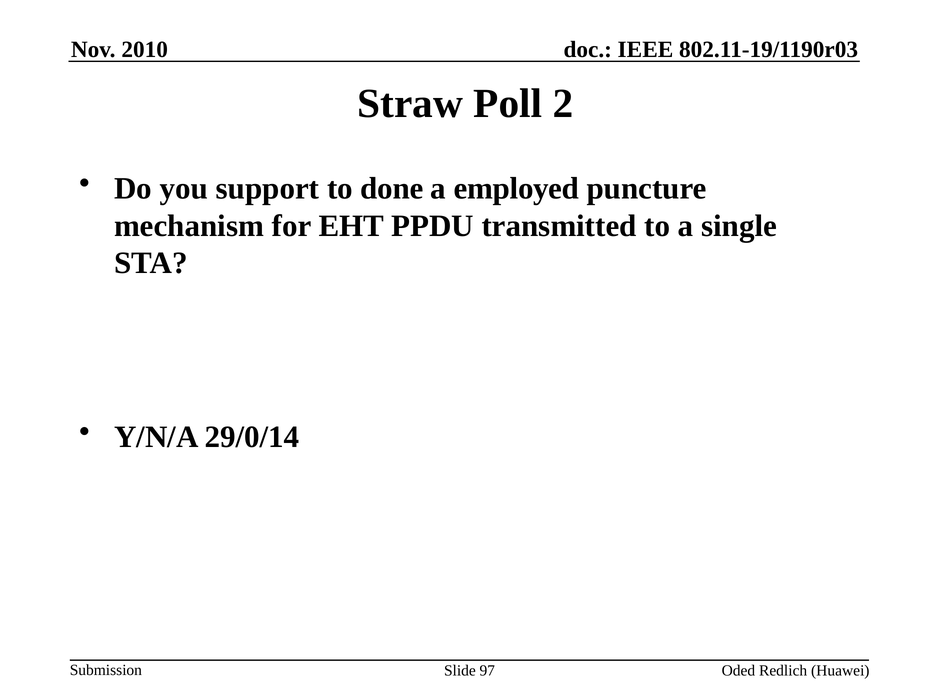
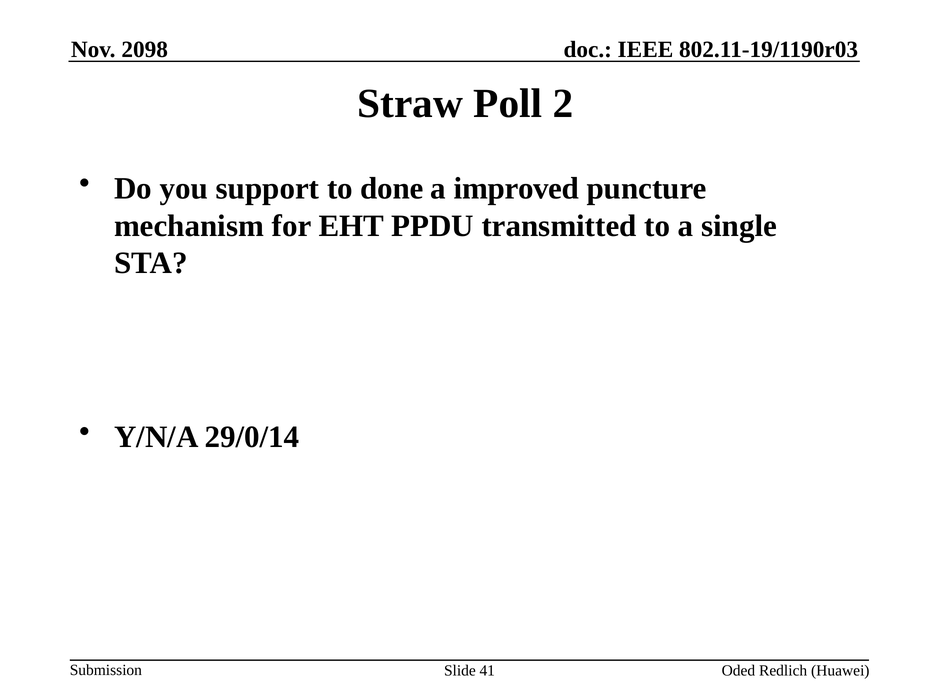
2010: 2010 -> 2098
employed: employed -> improved
97: 97 -> 41
